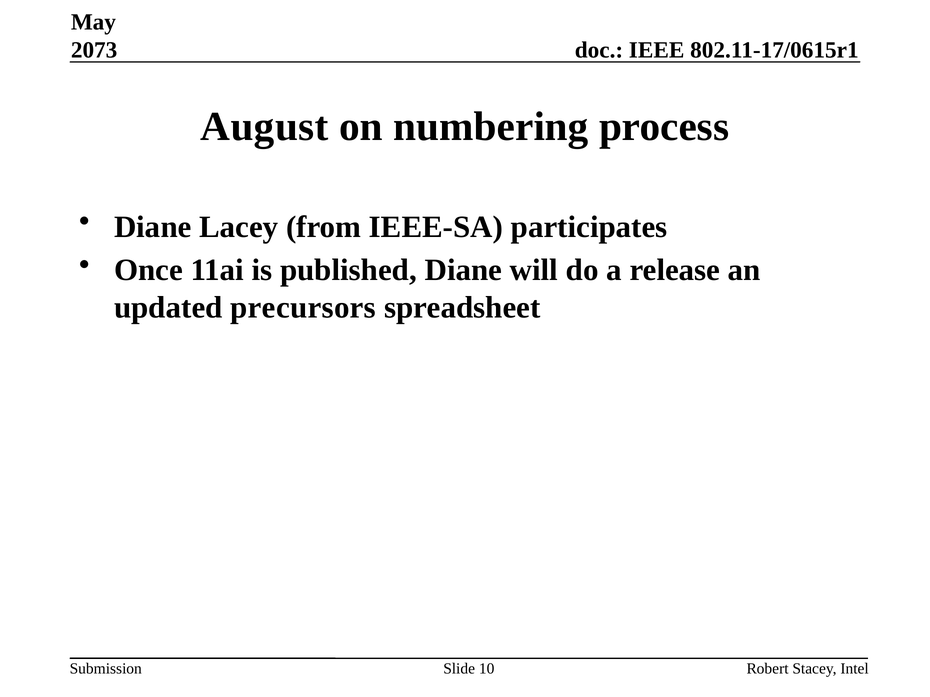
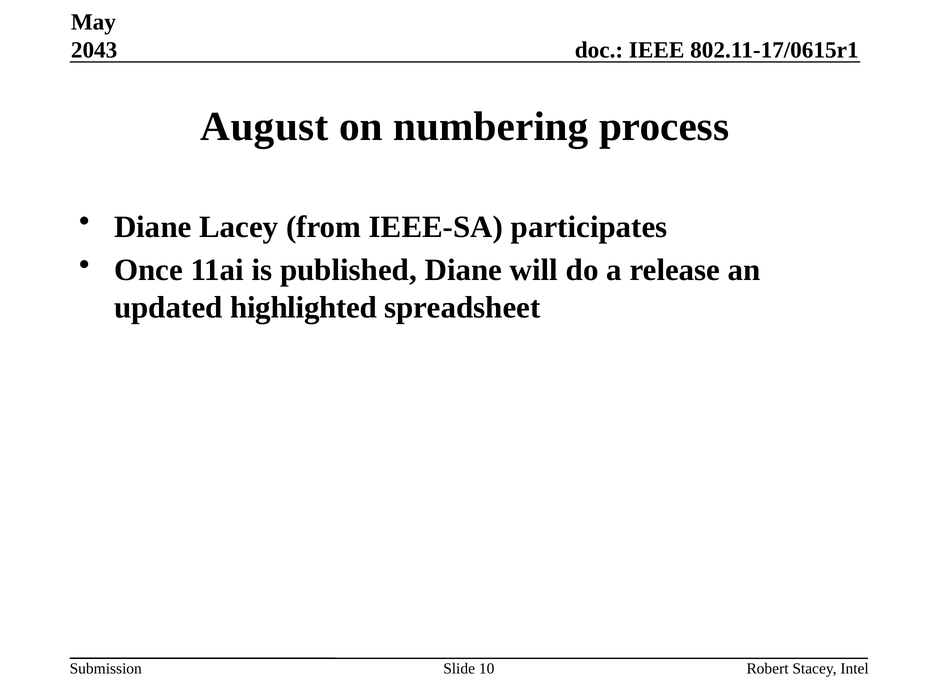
2073: 2073 -> 2043
precursors: precursors -> highlighted
